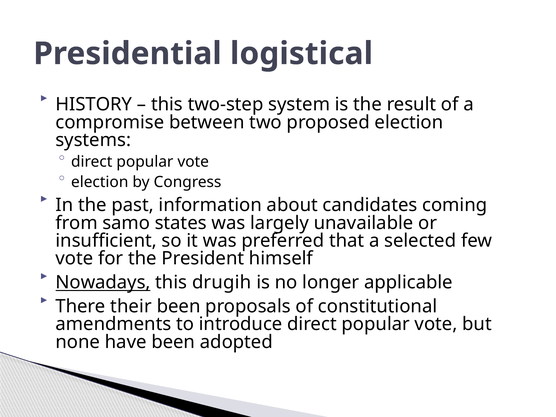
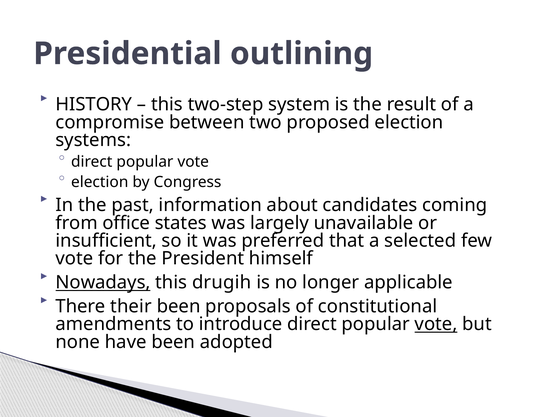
logistical: logistical -> outlining
samo: samo -> office
vote at (436, 324) underline: none -> present
